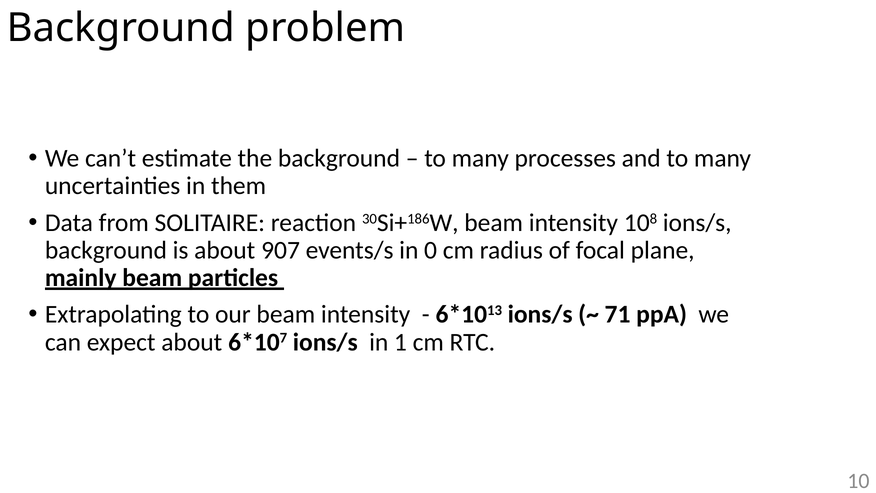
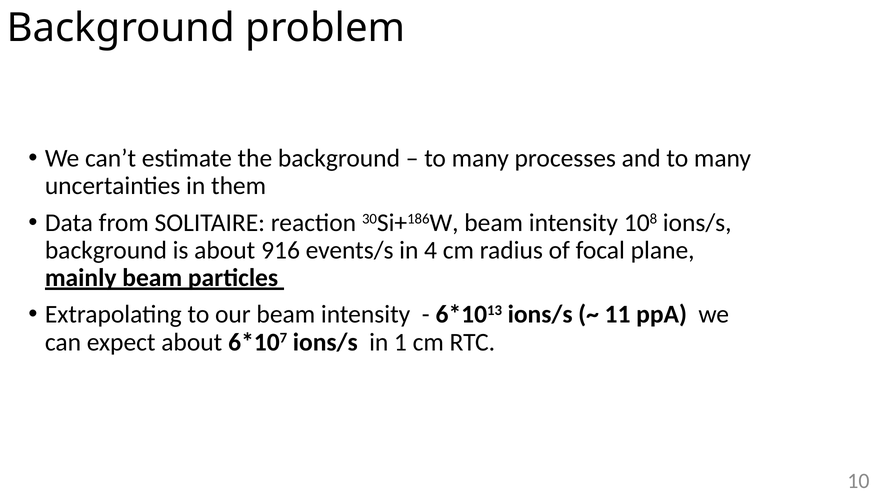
907: 907 -> 916
0: 0 -> 4
71: 71 -> 11
